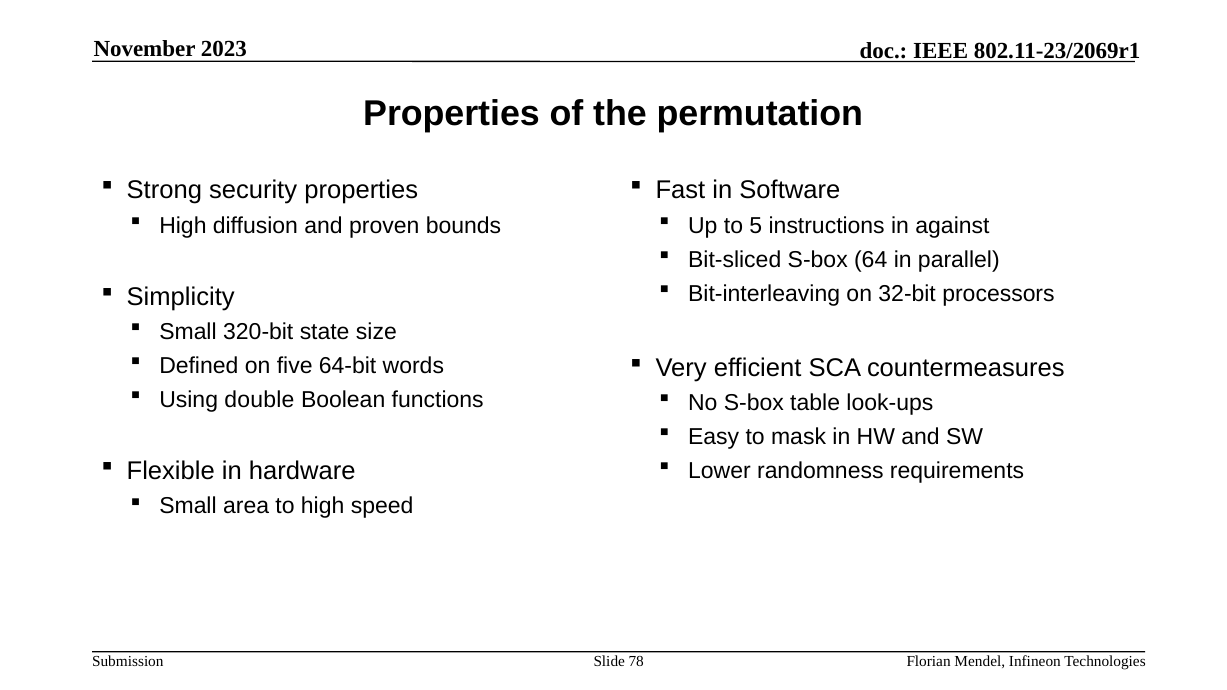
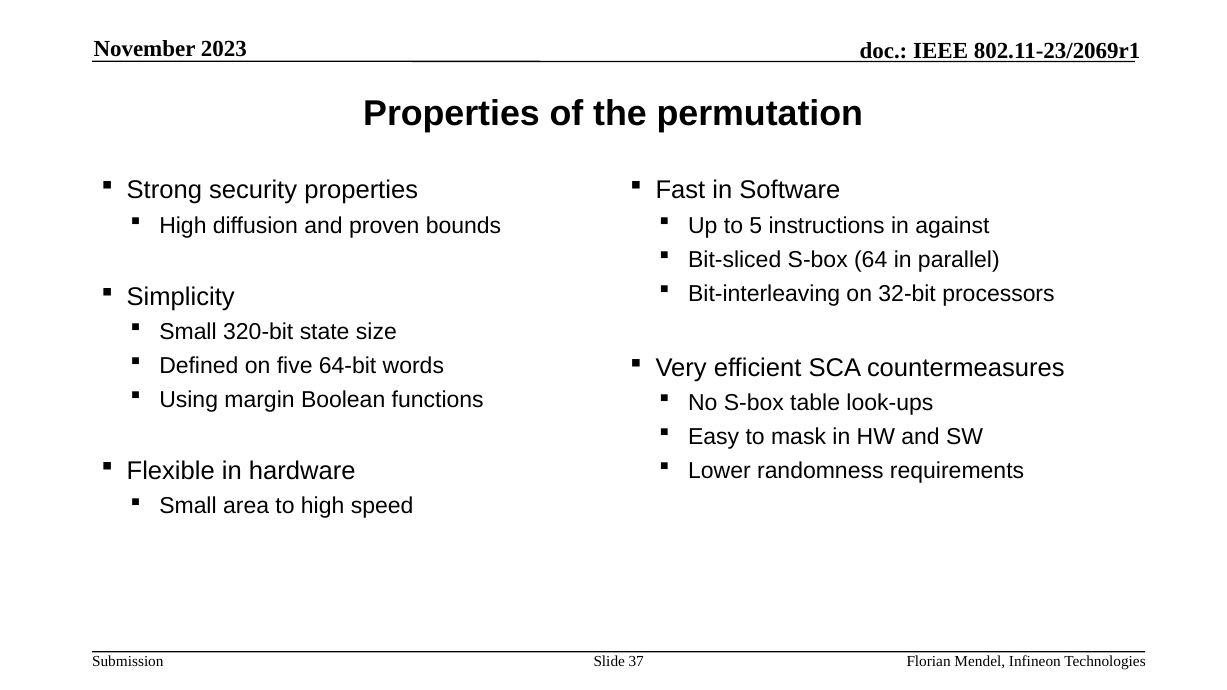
double: double -> margin
78: 78 -> 37
